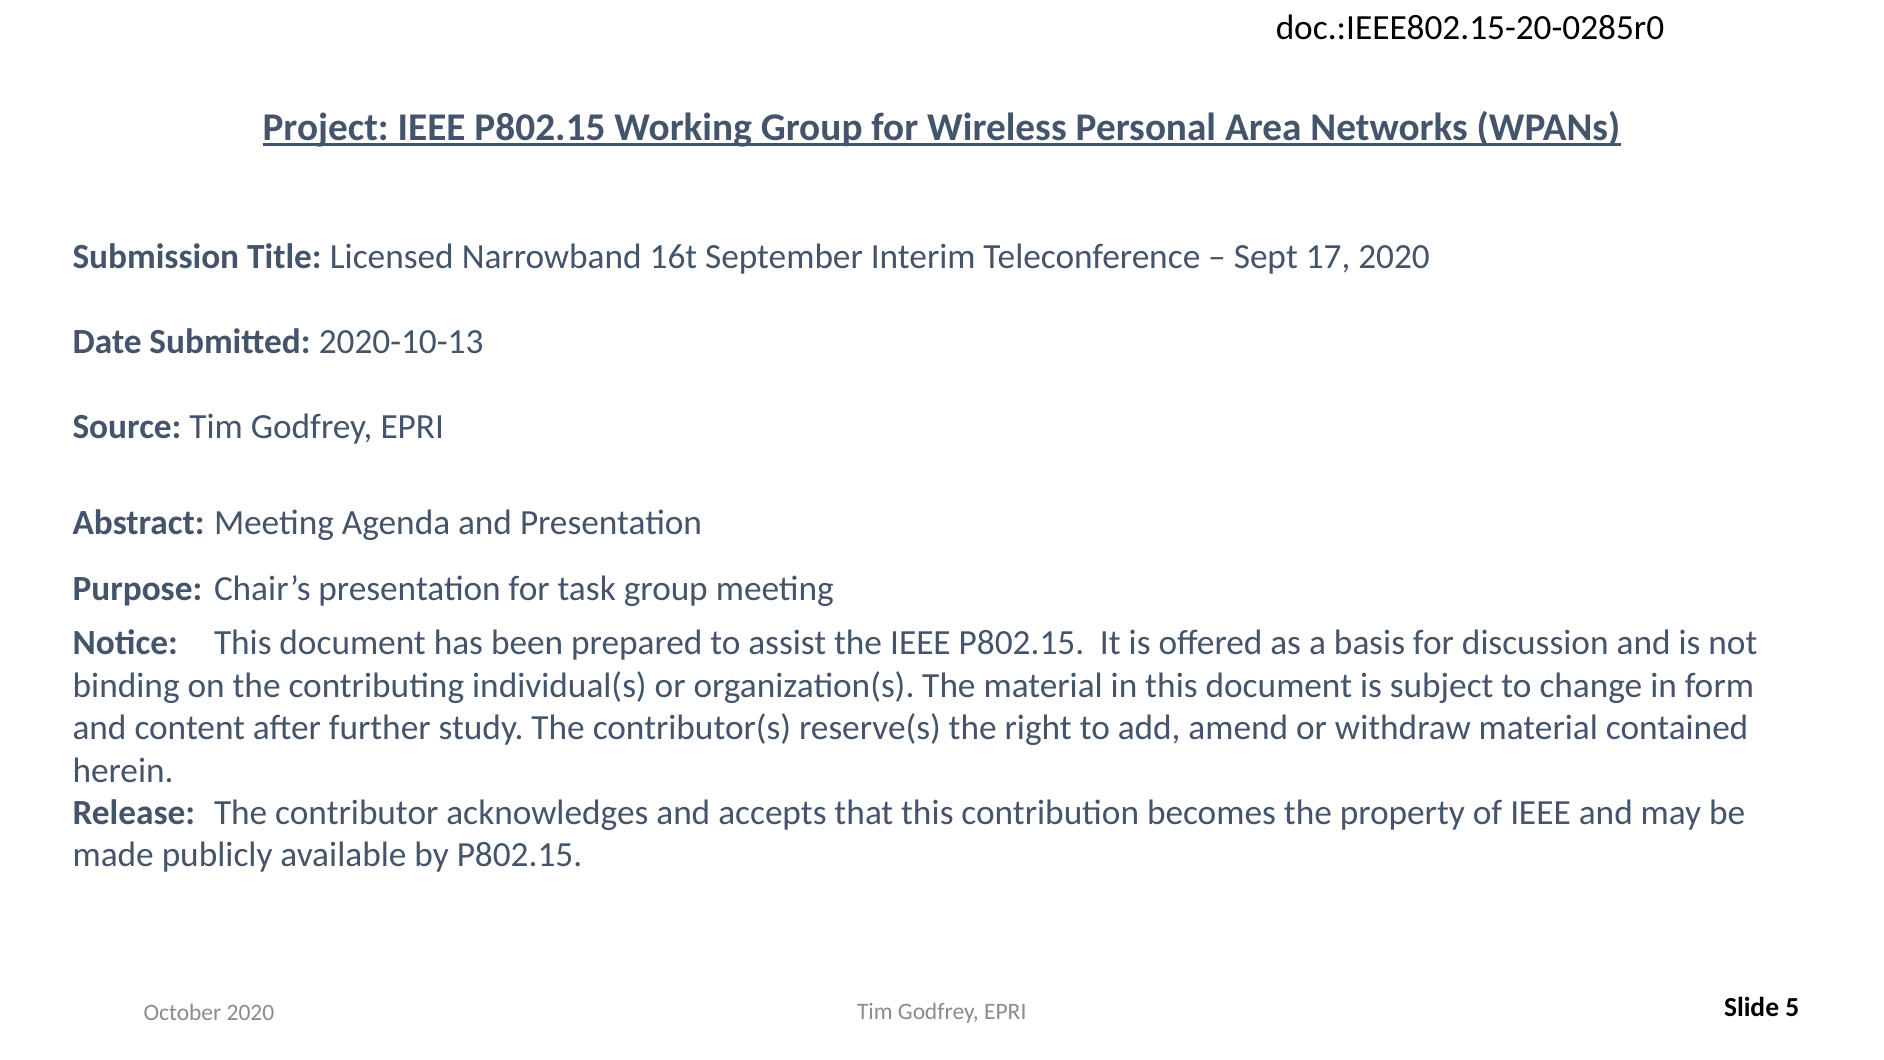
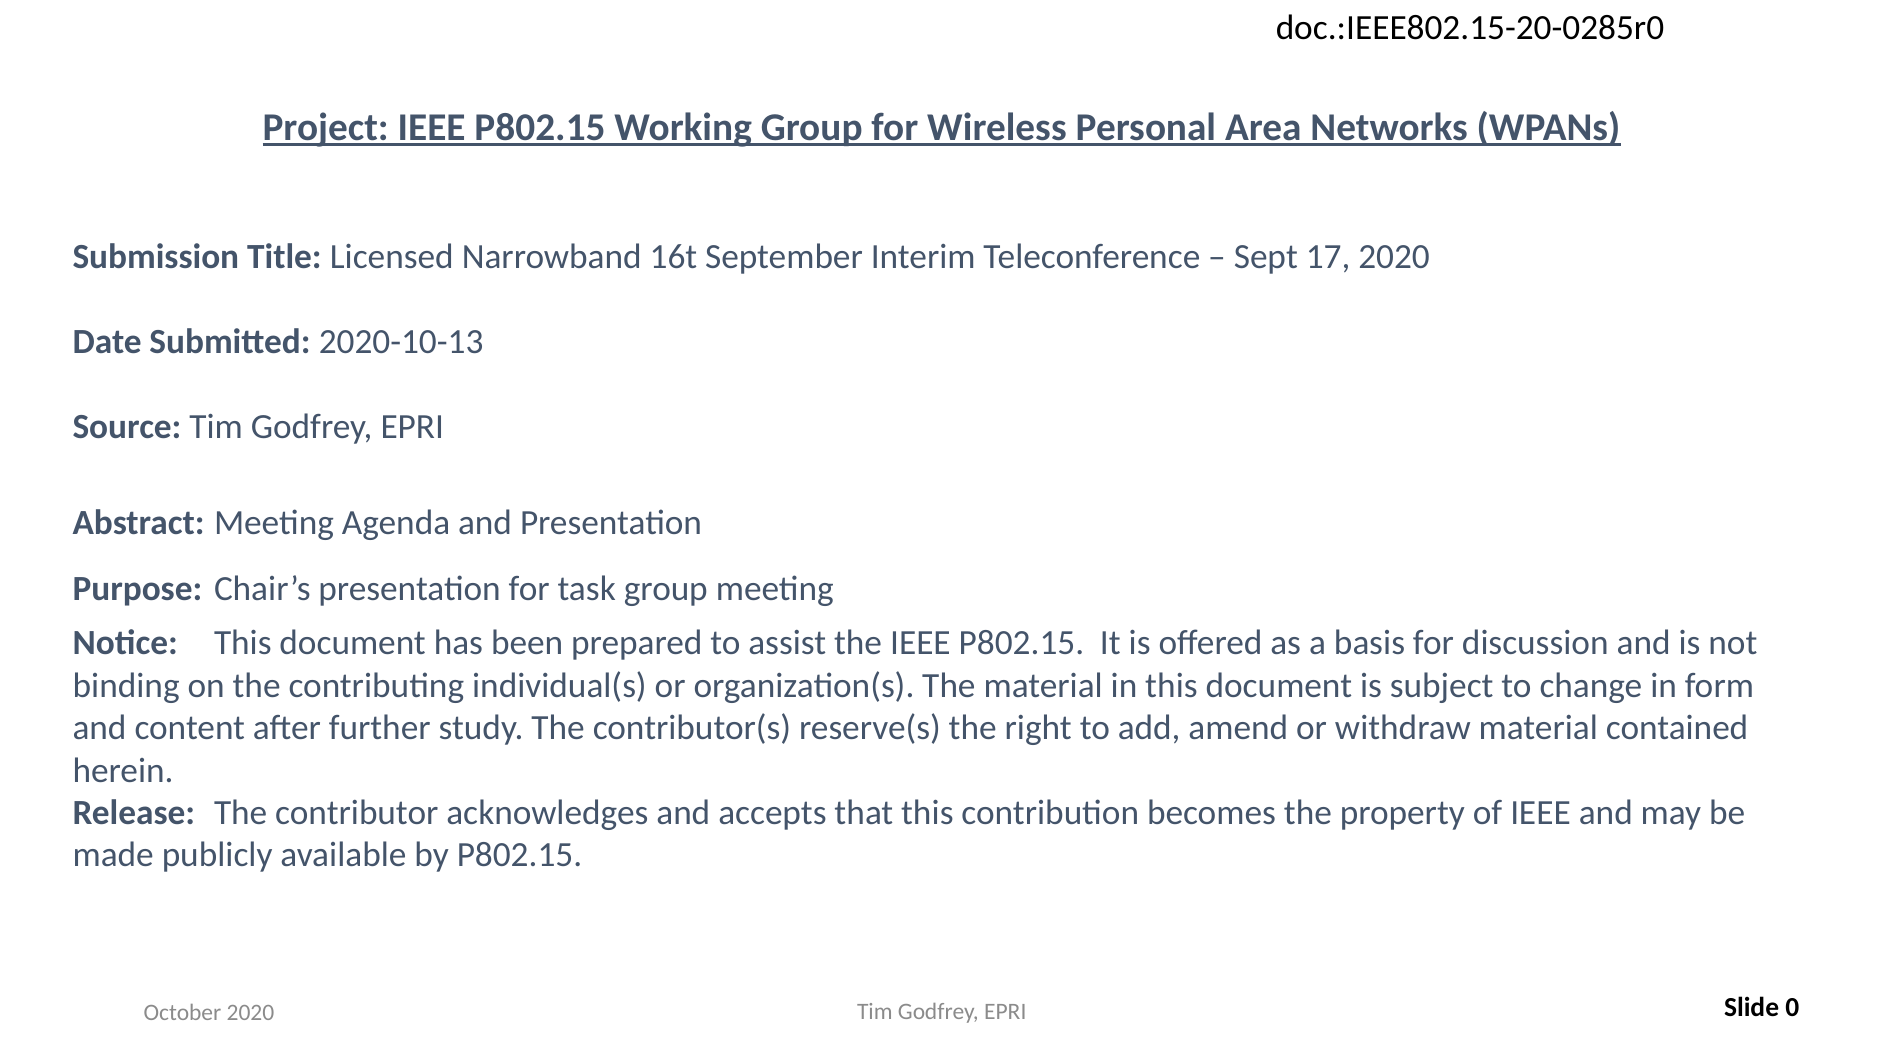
5: 5 -> 0
